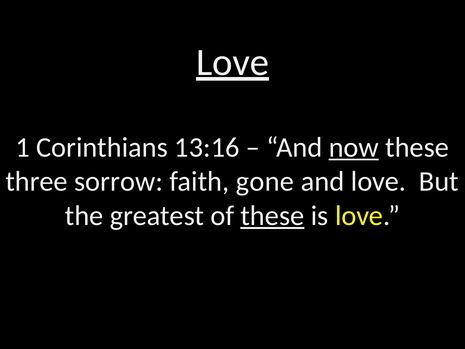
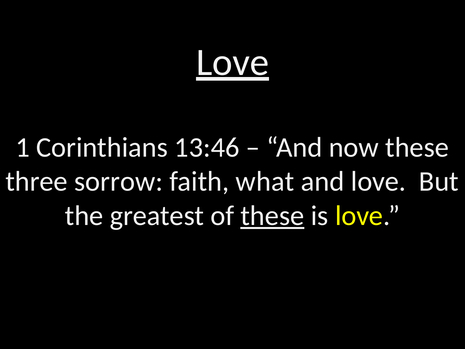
13:16: 13:16 -> 13:46
now underline: present -> none
gone: gone -> what
